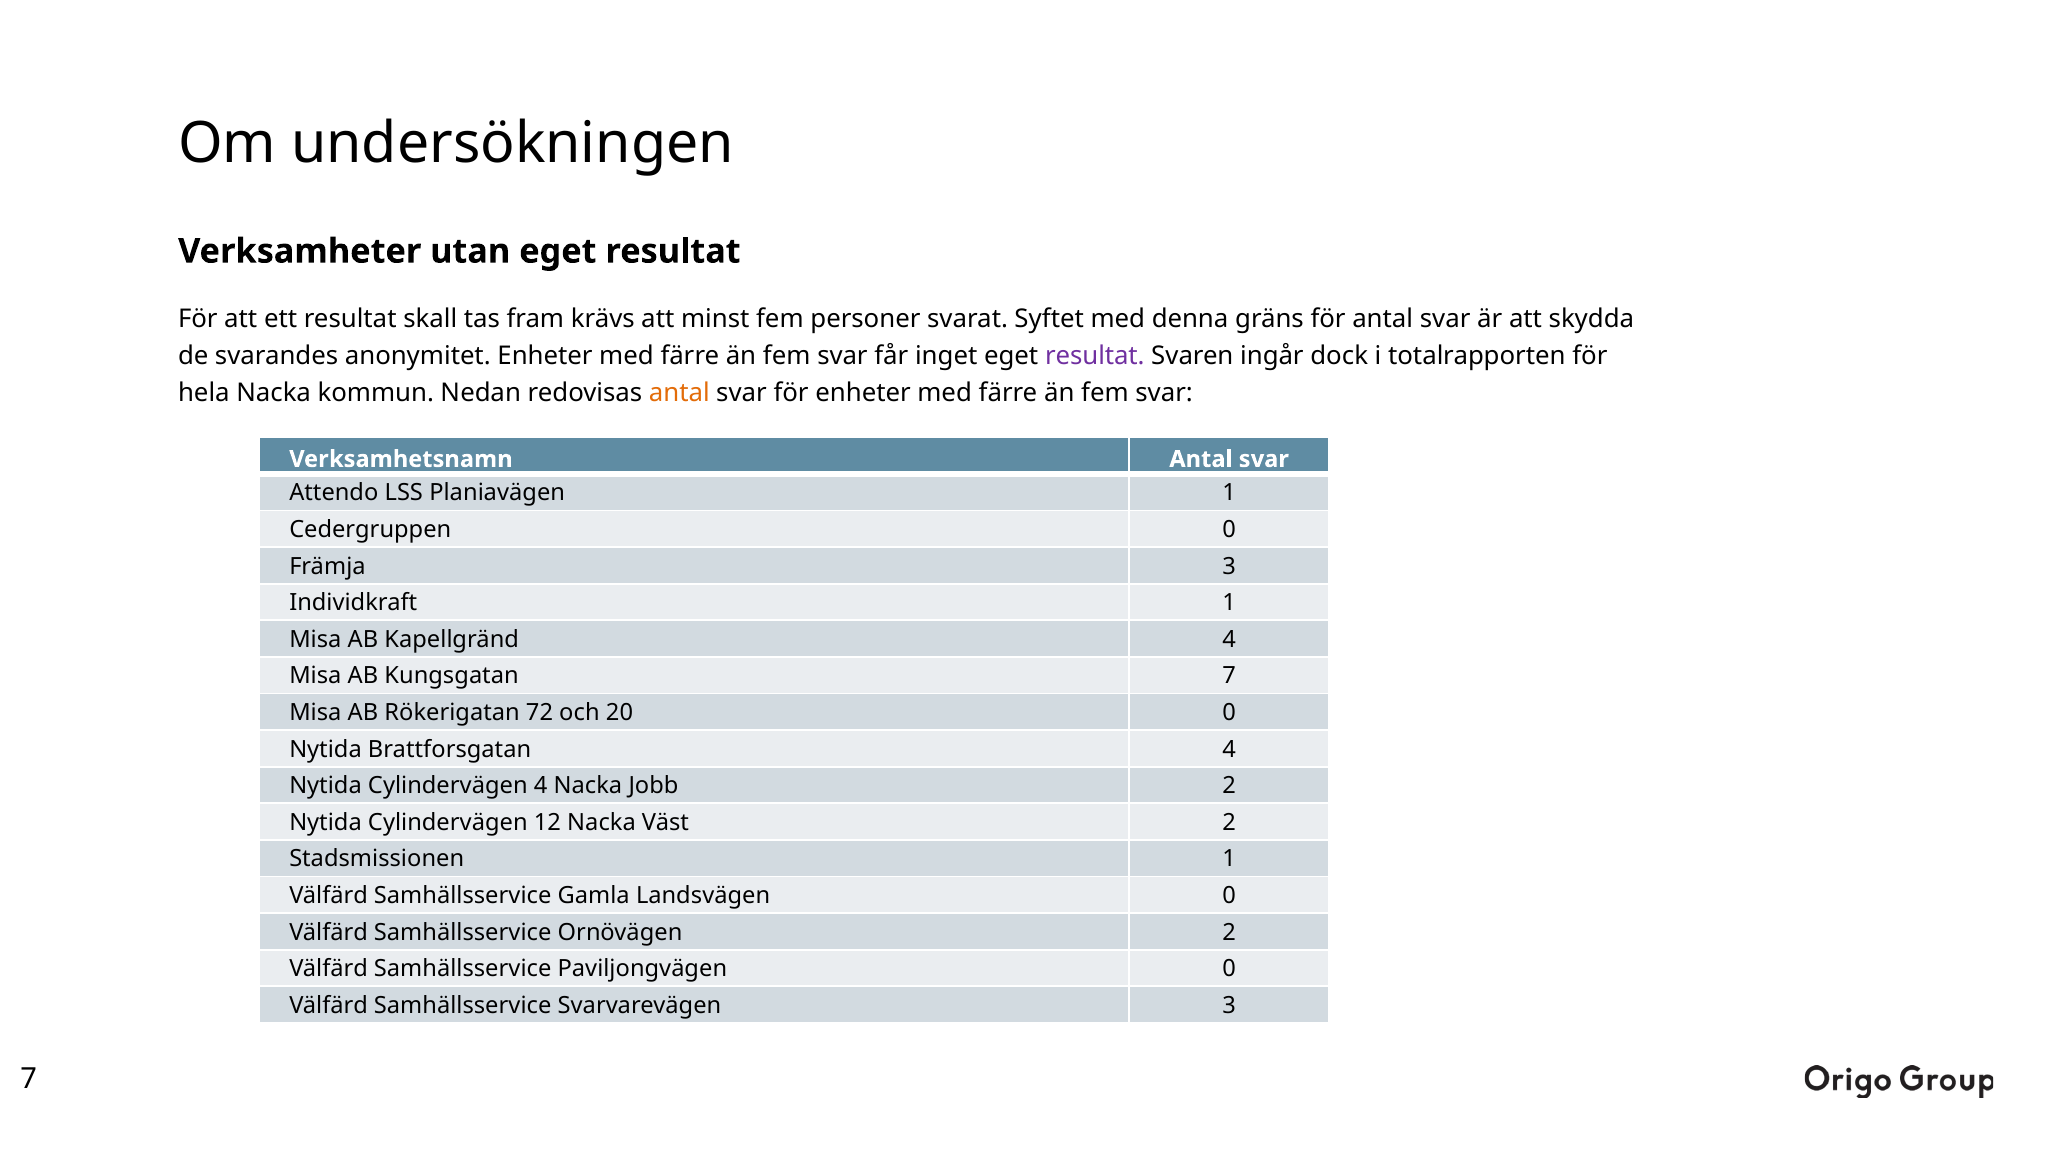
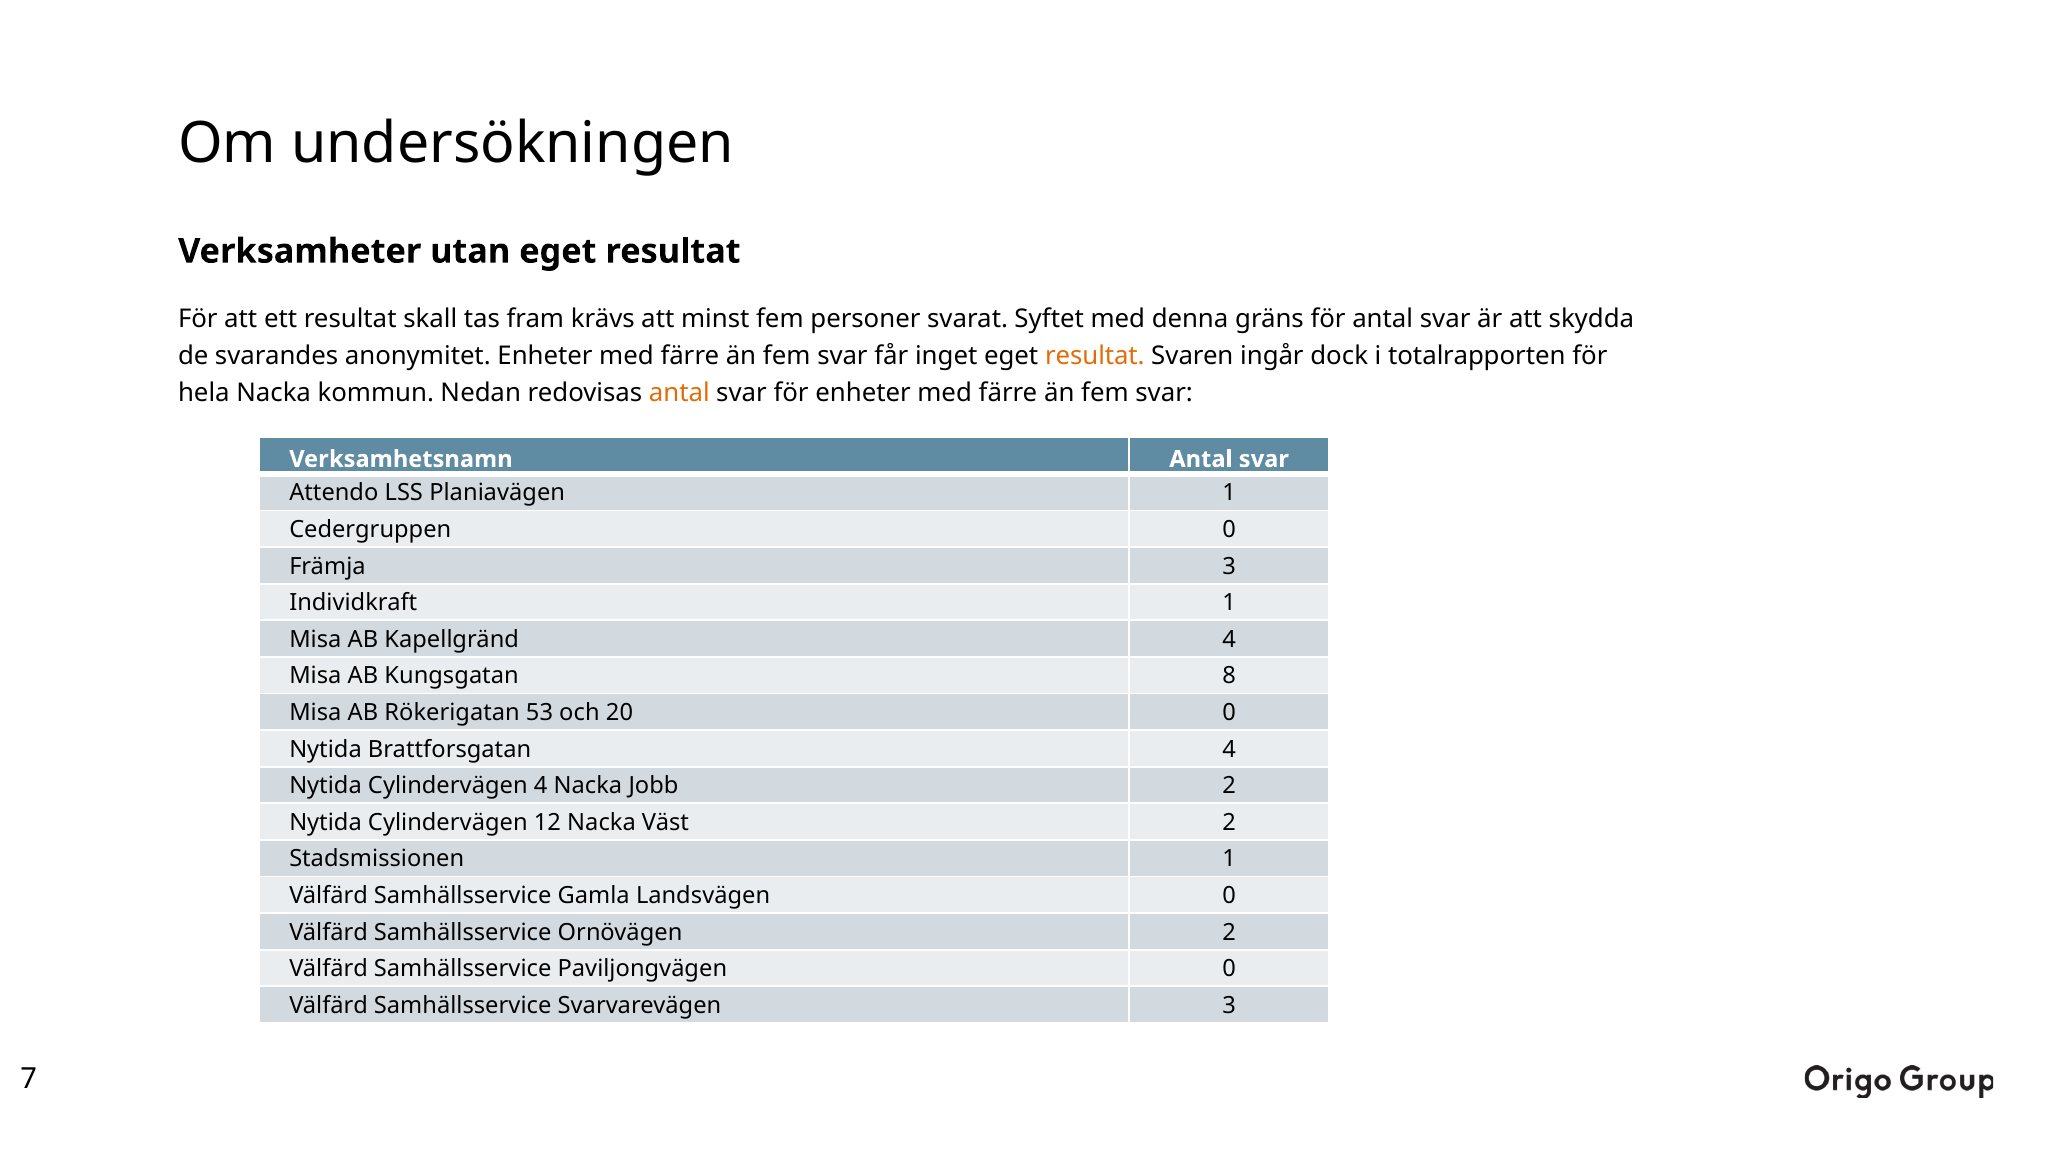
resultat at (1095, 356) colour: purple -> orange
Kungsgatan 7: 7 -> 8
72: 72 -> 53
